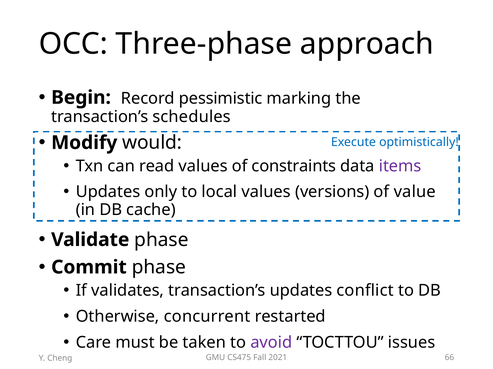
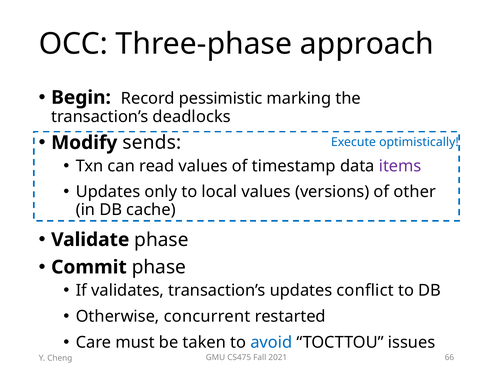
schedules: schedules -> deadlocks
would: would -> sends
constraints: constraints -> timestamp
value: value -> other
avoid colour: purple -> blue
